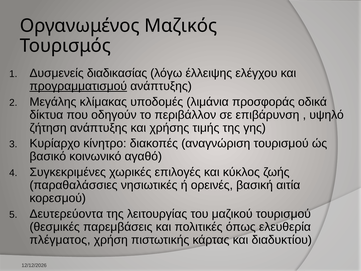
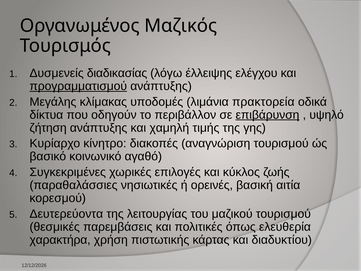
προσφοράς: προσφοράς -> πρακτορεία
επιβάρυνση underline: none -> present
χρήσης: χρήσης -> χαμηλή
πλέγματος: πλέγματος -> χαρακτήρα
